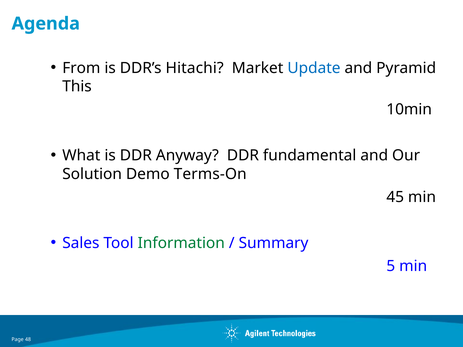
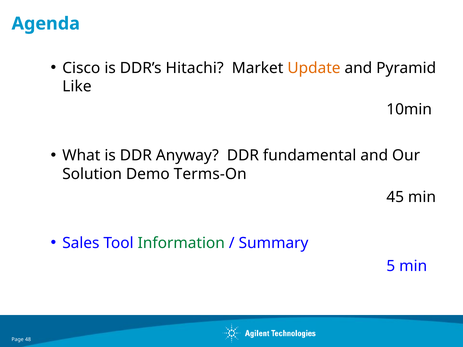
From: From -> Cisco
Update colour: blue -> orange
This: This -> Like
